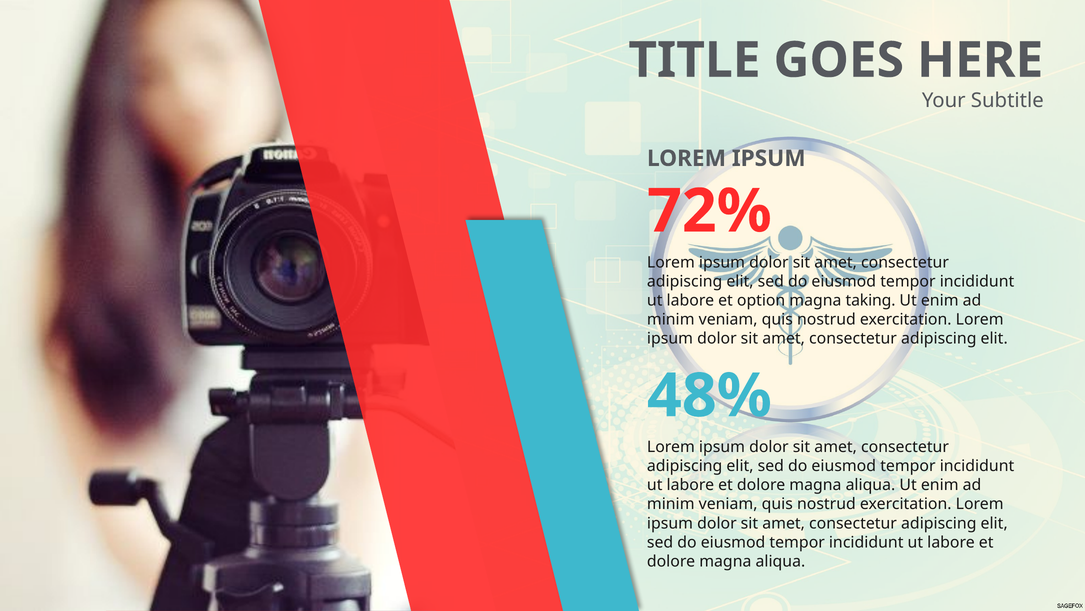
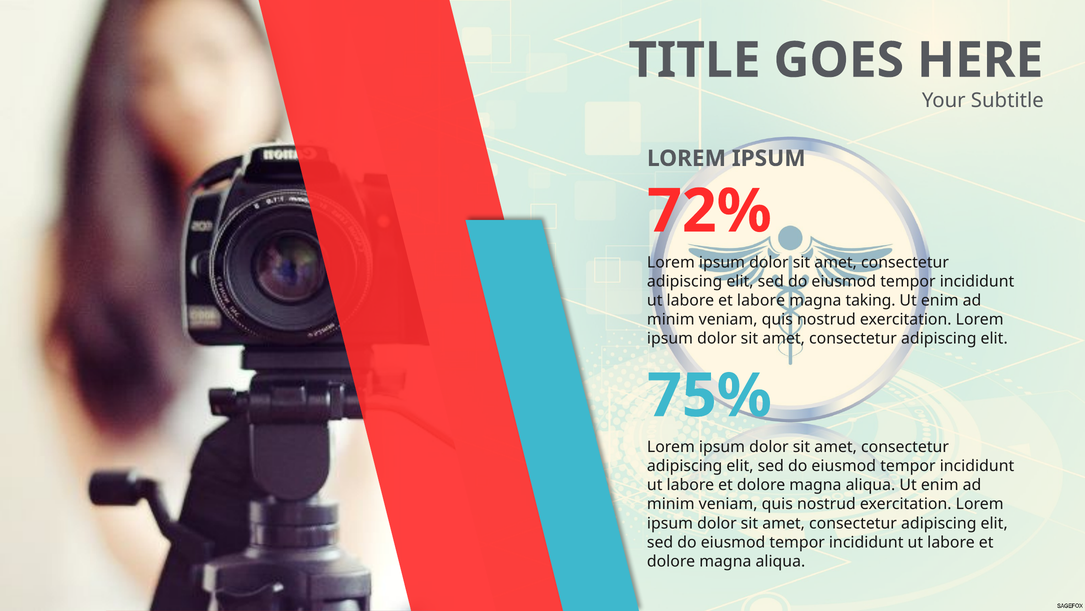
et option: option -> labore
48%: 48% -> 75%
